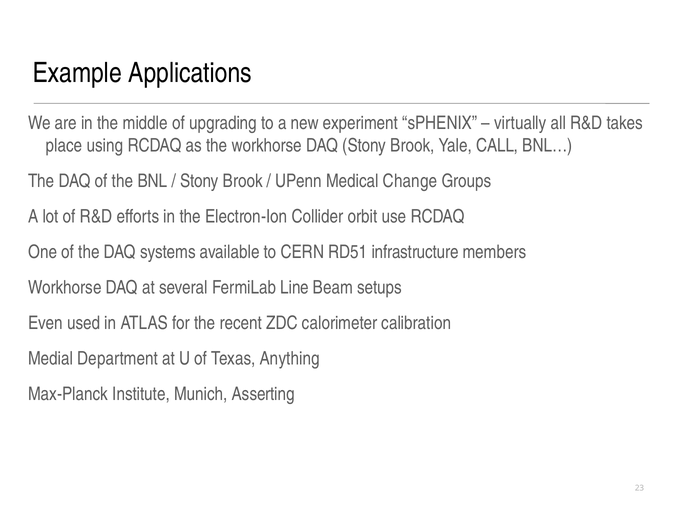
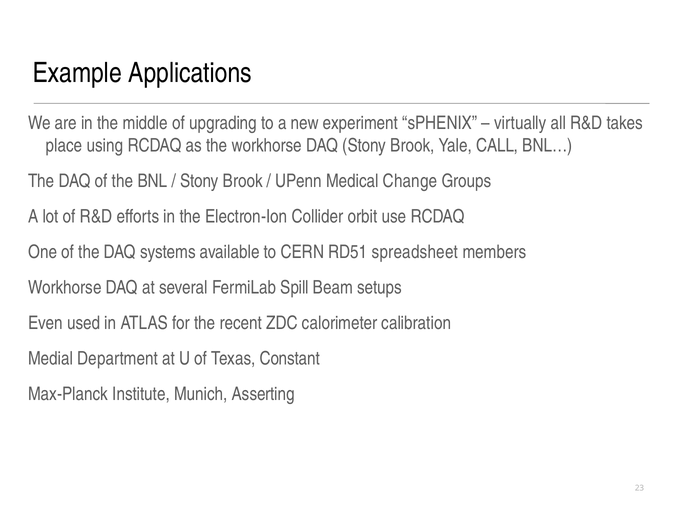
infrastructure: infrastructure -> spreadsheet
Line: Line -> Spill
Anything: Anything -> Constant
